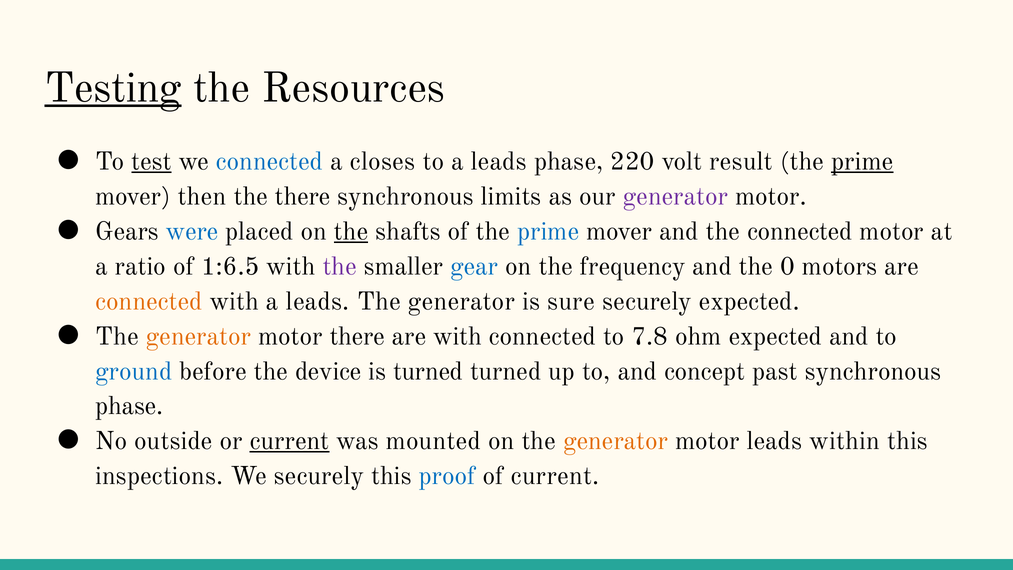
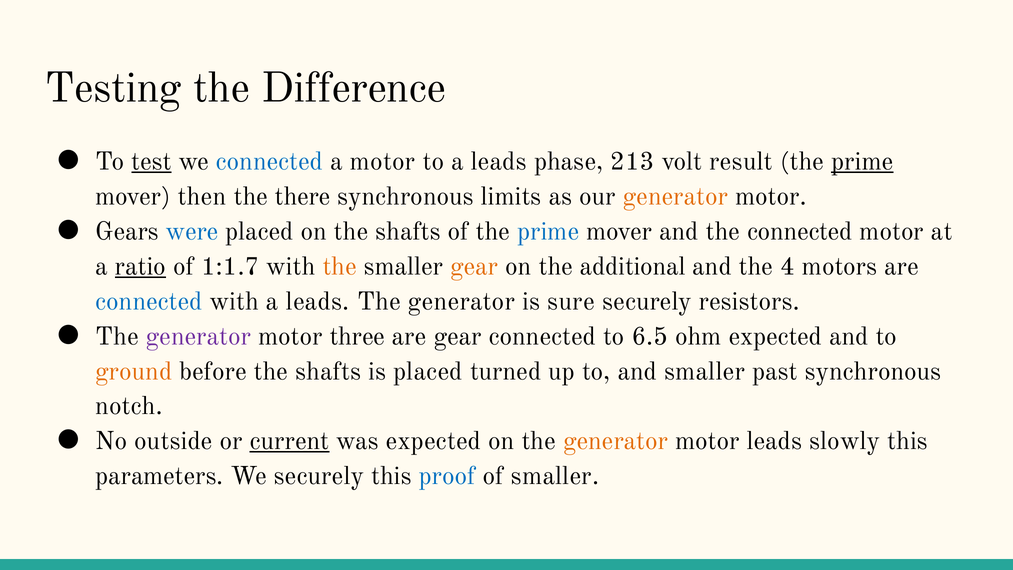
Testing underline: present -> none
Resources: Resources -> Difference
a closes: closes -> motor
220: 220 -> 213
generator at (675, 196) colour: purple -> orange
the at (351, 231) underline: present -> none
ratio underline: none -> present
1:6.5: 1:6.5 -> 1:1.7
the at (340, 266) colour: purple -> orange
gear at (474, 266) colour: blue -> orange
frequency: frequency -> additional
0: 0 -> 4
connected at (149, 301) colour: orange -> blue
securely expected: expected -> resistors
generator at (198, 336) colour: orange -> purple
motor there: there -> three
are with: with -> gear
7.8: 7.8 -> 6.5
ground colour: blue -> orange
before the device: device -> shafts
is turned: turned -> placed
and concept: concept -> smaller
phase at (129, 406): phase -> notch
was mounted: mounted -> expected
within: within -> slowly
inspections: inspections -> parameters
of current: current -> smaller
